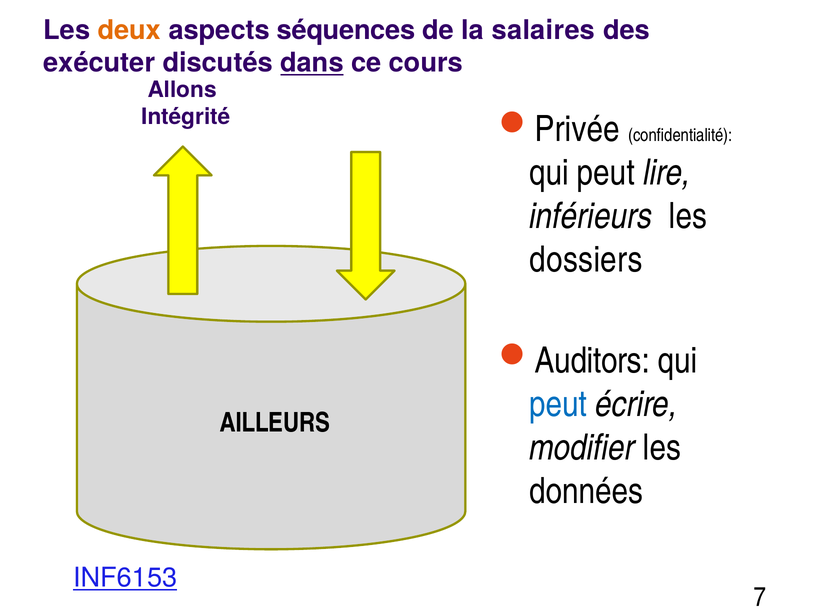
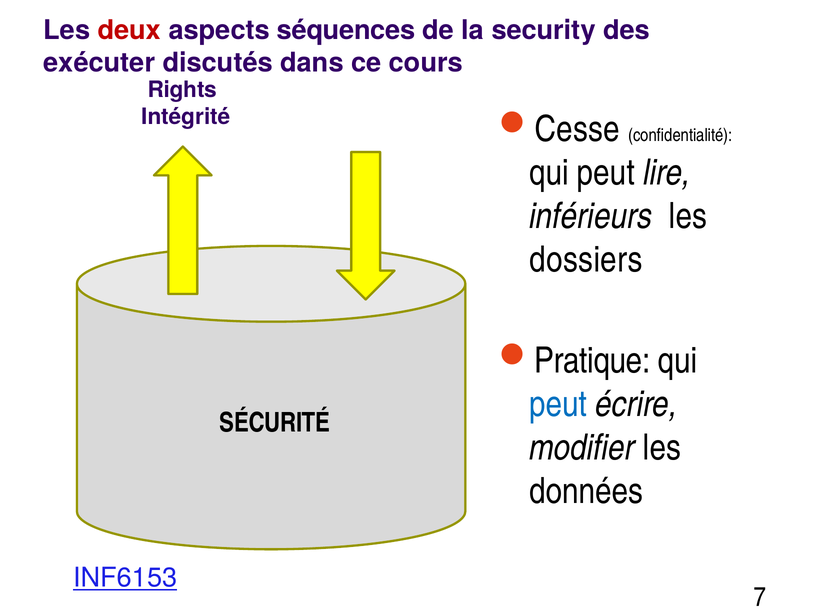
deux colour: orange -> red
salaires: salaires -> security
dans underline: present -> none
Allons: Allons -> Rights
Privée: Privée -> Cesse
Auditors: Auditors -> Pratique
AILLEURS: AILLEURS -> SÉCURITÉ
